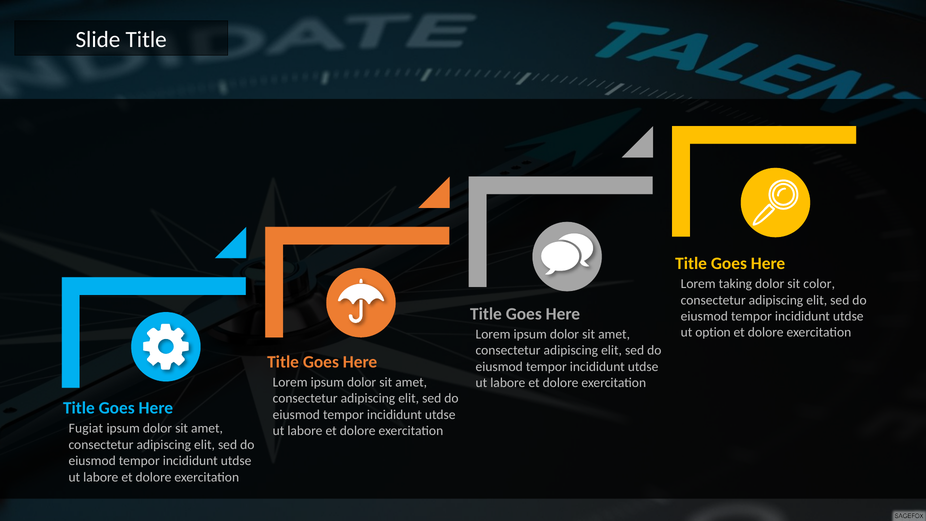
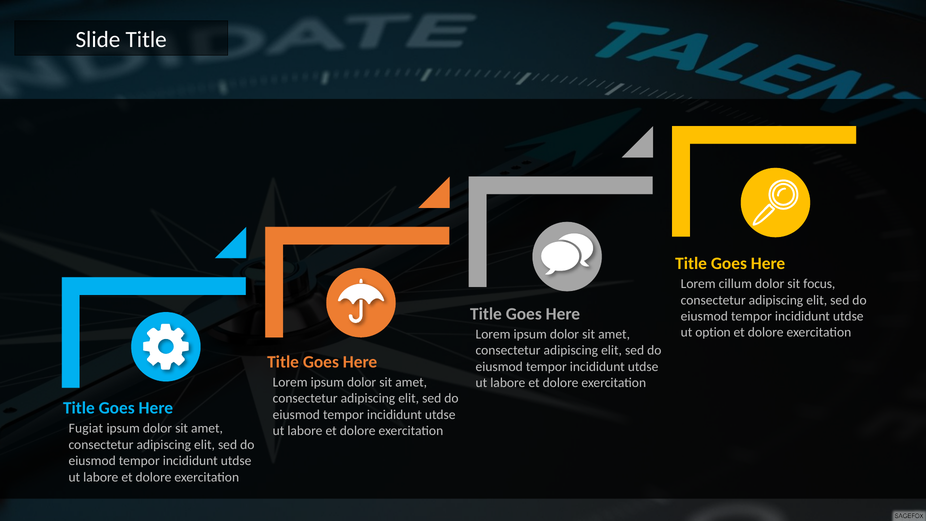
taking: taking -> cillum
color: color -> focus
